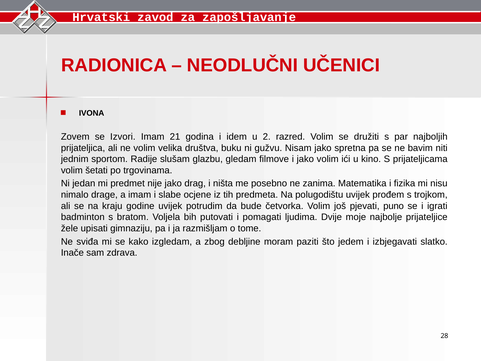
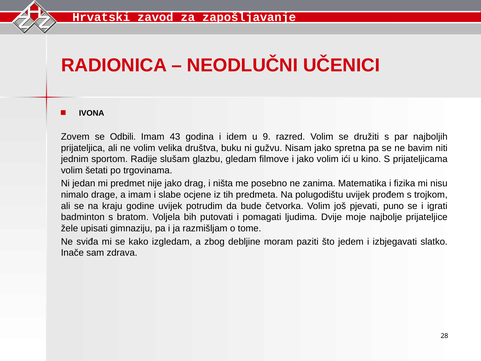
Izvori: Izvori -> Odbili
21: 21 -> 43
2: 2 -> 9
